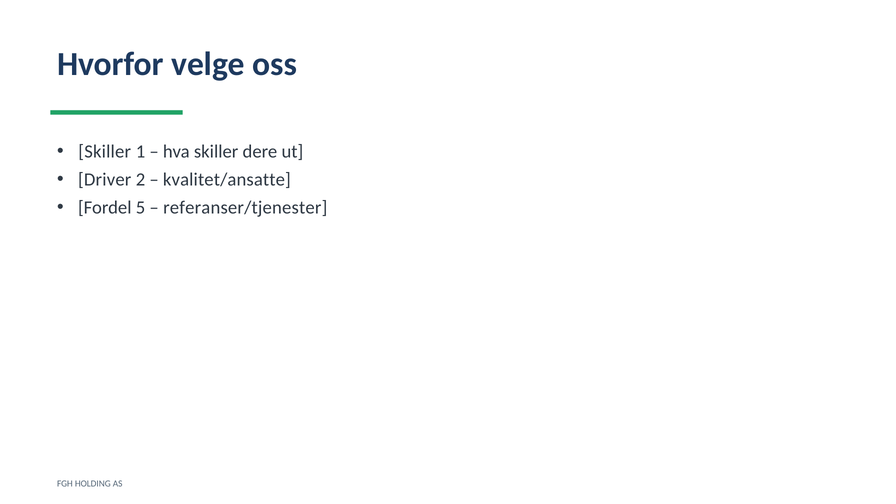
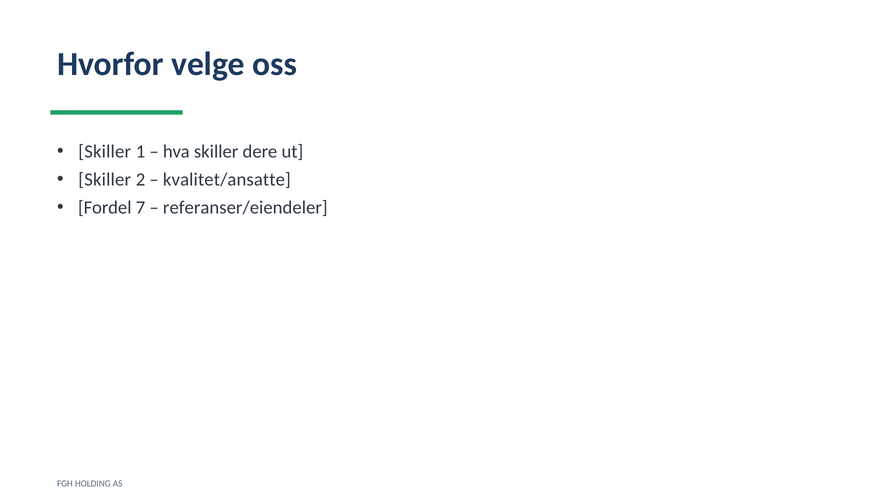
Driver at (105, 180): Driver -> Skiller
5: 5 -> 7
referanser/tjenester: referanser/tjenester -> referanser/eiendeler
